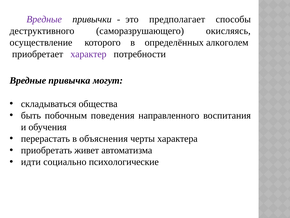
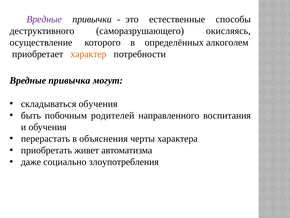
предполагает: предполагает -> естественные
характер colour: purple -> orange
складываться общества: общества -> обучения
поведения: поведения -> родителей
идти: идти -> даже
психологические: психологические -> злоупотребления
